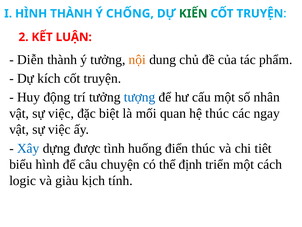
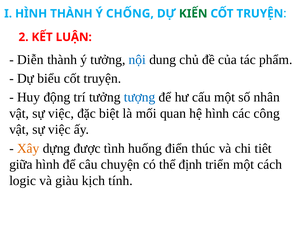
nội colour: orange -> blue
kích: kích -> biểu
hệ thúc: thúc -> hình
ngay: ngay -> công
Xây colour: blue -> orange
biểu: biểu -> giữa
